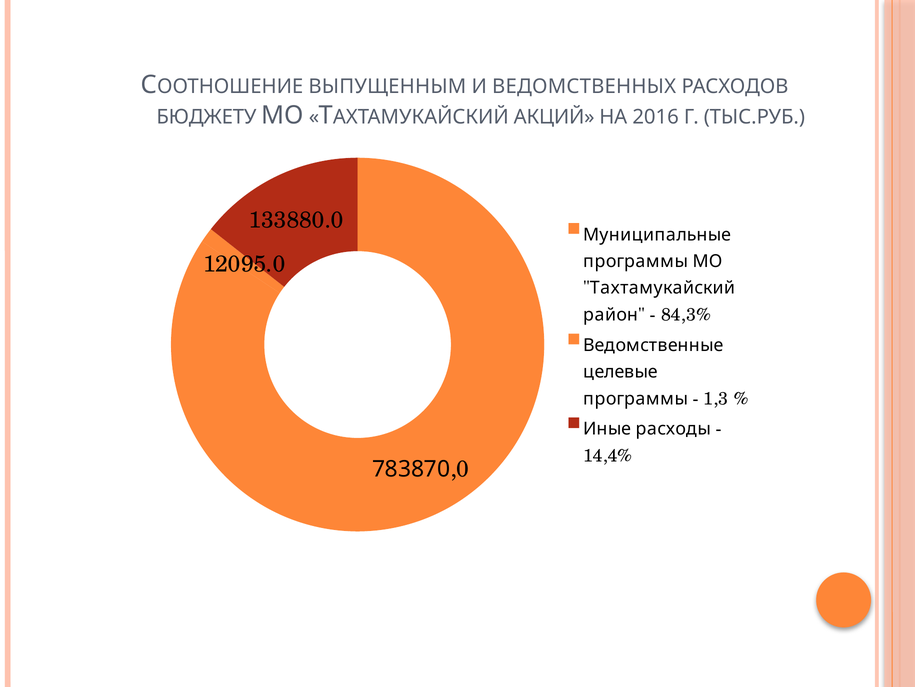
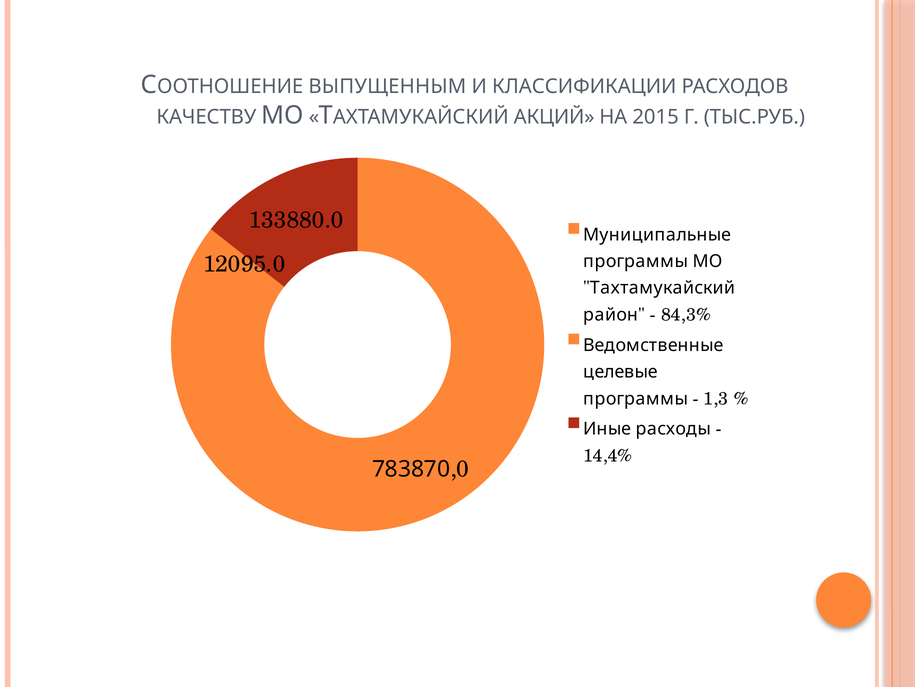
ВЕДОМСТВЕННЫХ: ВЕДОМСТВЕННЫХ -> КЛАССИФИКАЦИИ
БЮДЖЕТУ: БЮДЖЕТУ -> КАЧЕСТВУ
2016: 2016 -> 2015
